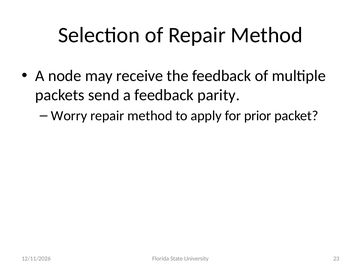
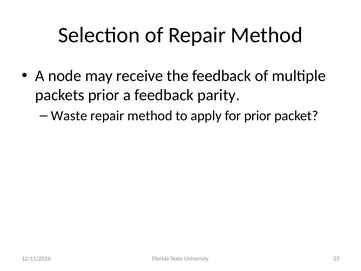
packets send: send -> prior
Worry: Worry -> Waste
